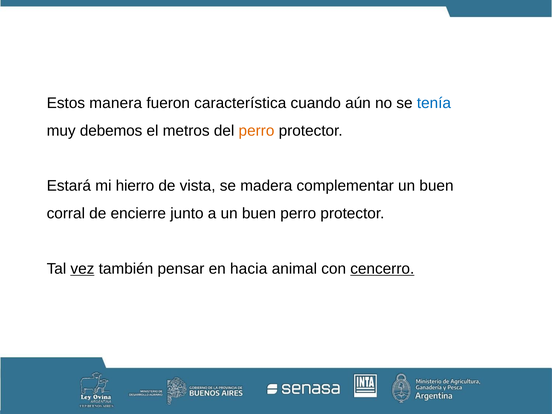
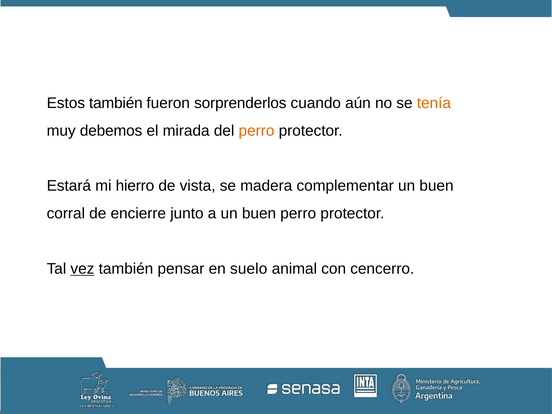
Estos manera: manera -> también
característica: característica -> sorprenderlos
tenía colour: blue -> orange
metros: metros -> mirada
hacia: hacia -> suelo
cencerro underline: present -> none
